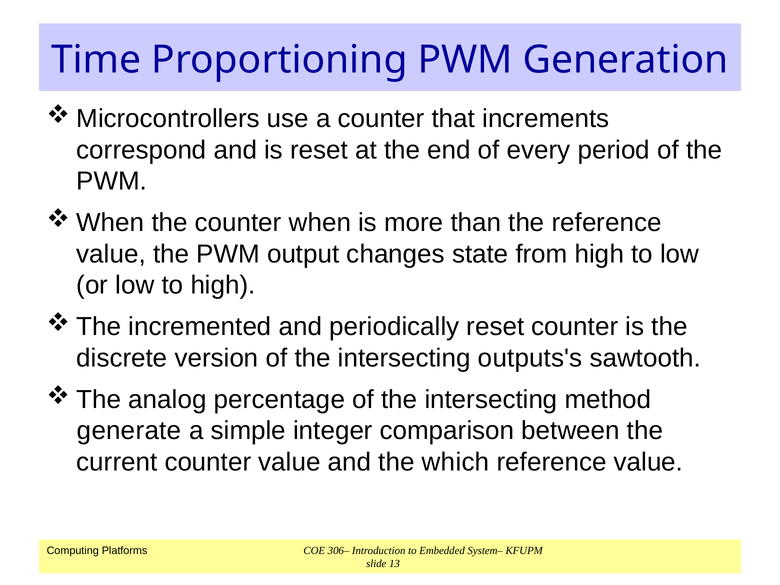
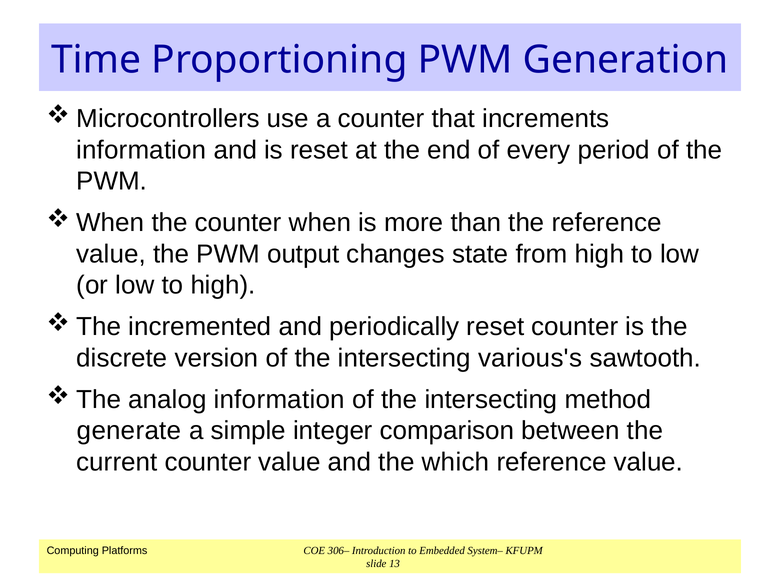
correspond at (141, 150): correspond -> information
outputs's: outputs's -> various's
analog percentage: percentage -> information
